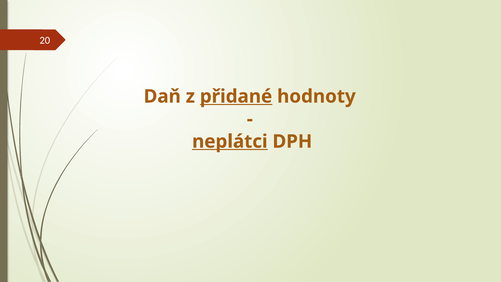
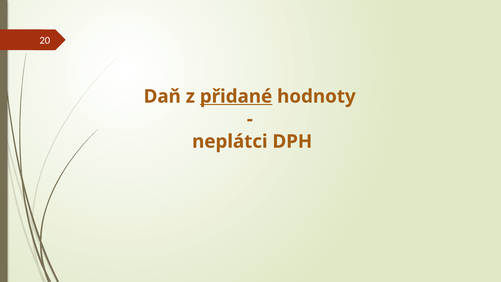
neplátci underline: present -> none
